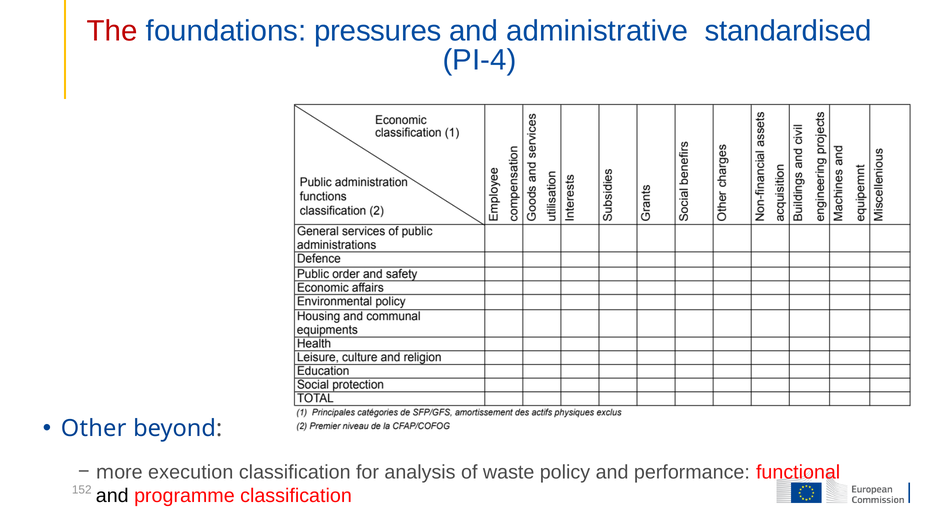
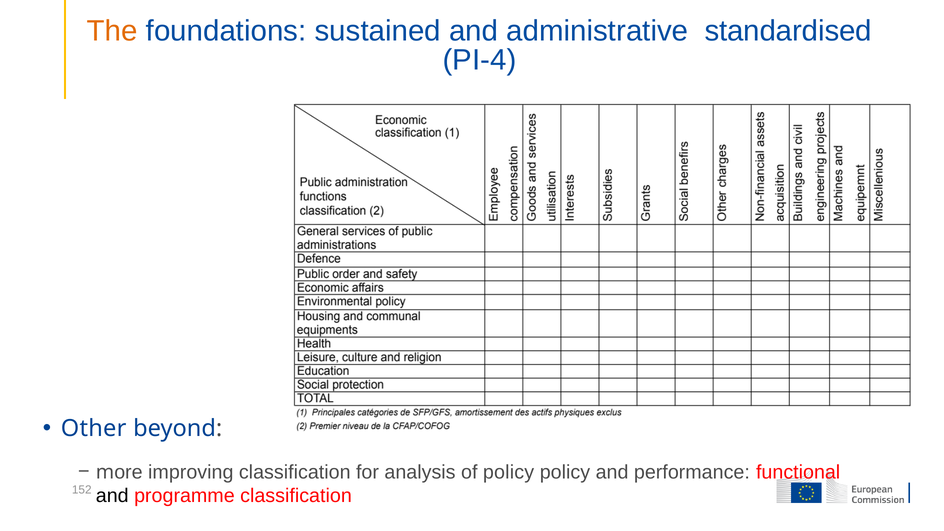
The colour: red -> orange
pressures: pressures -> sustained
execution: execution -> improving
of waste: waste -> policy
